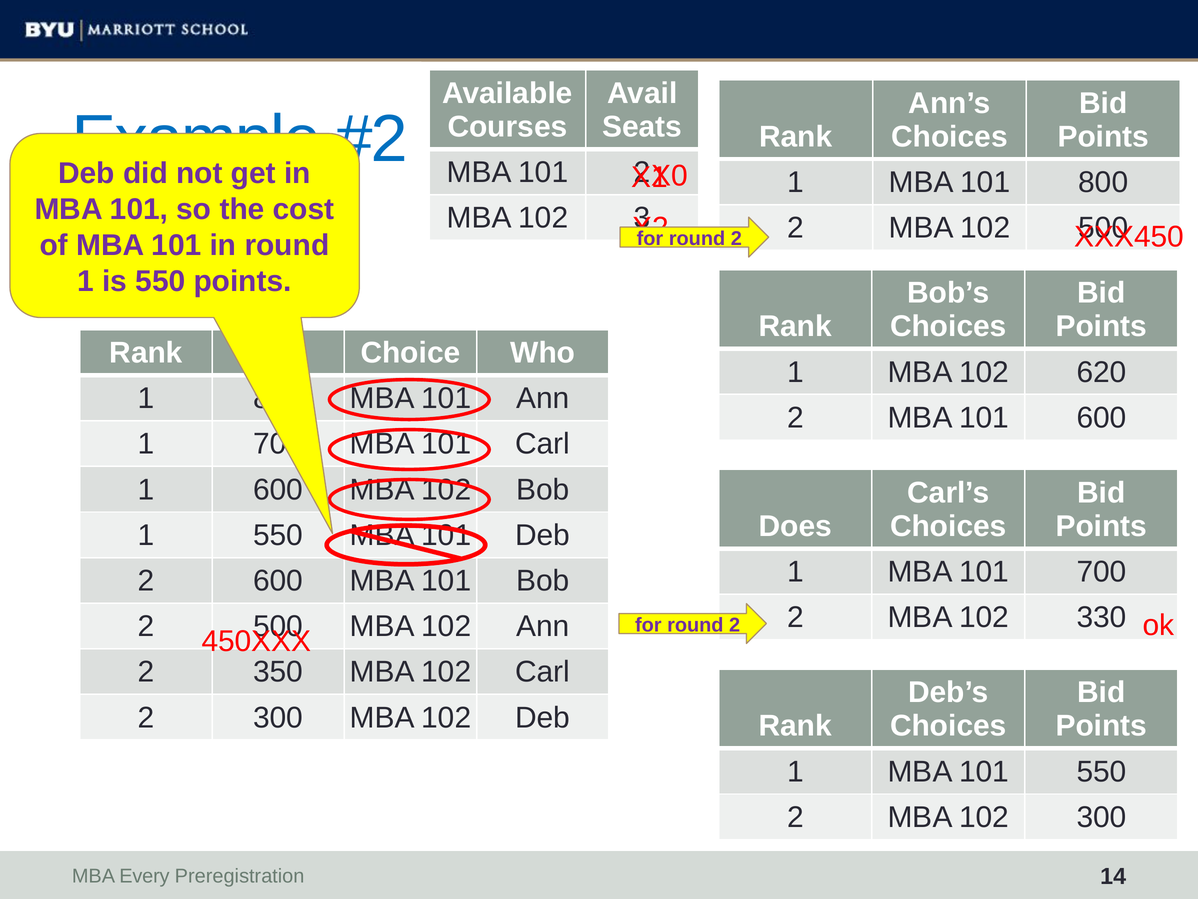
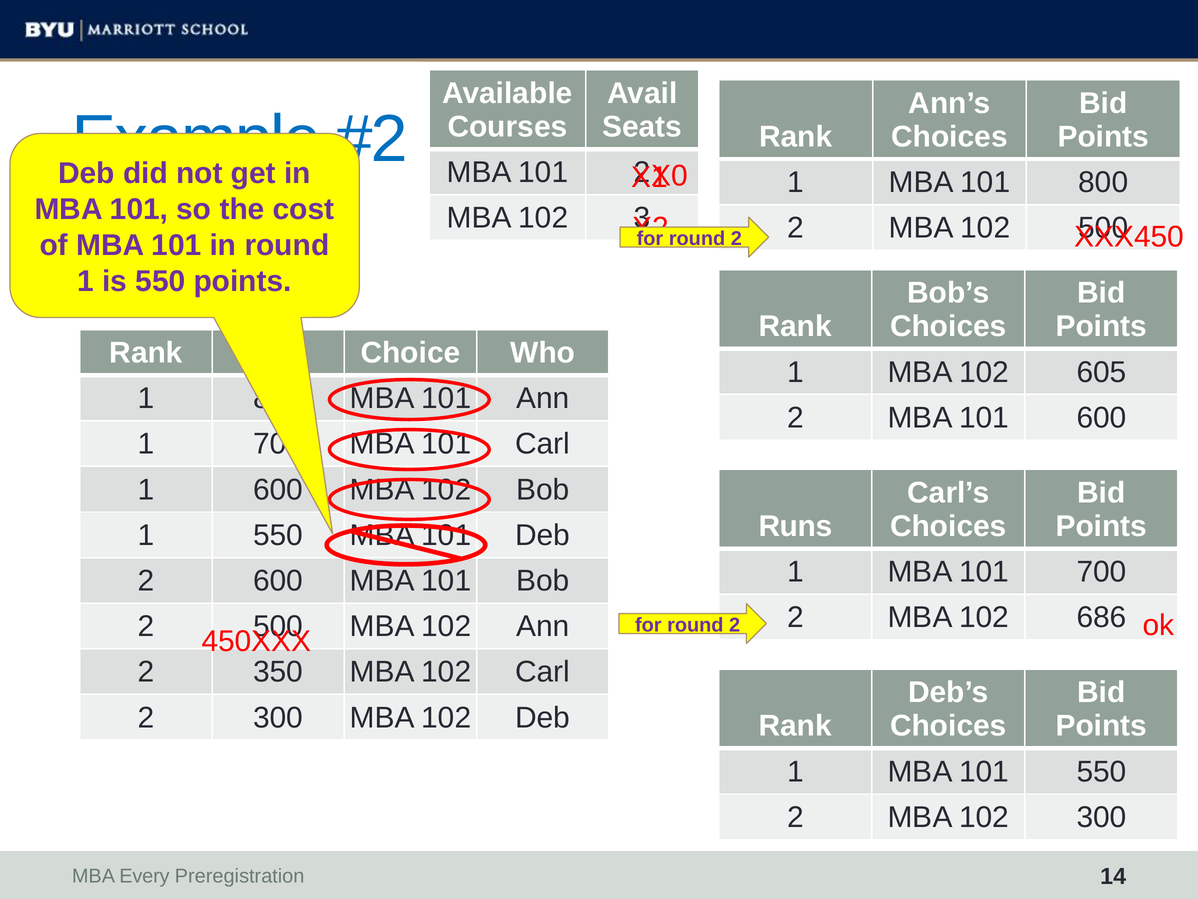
620: 620 -> 605
Does: Does -> Runs
330: 330 -> 686
